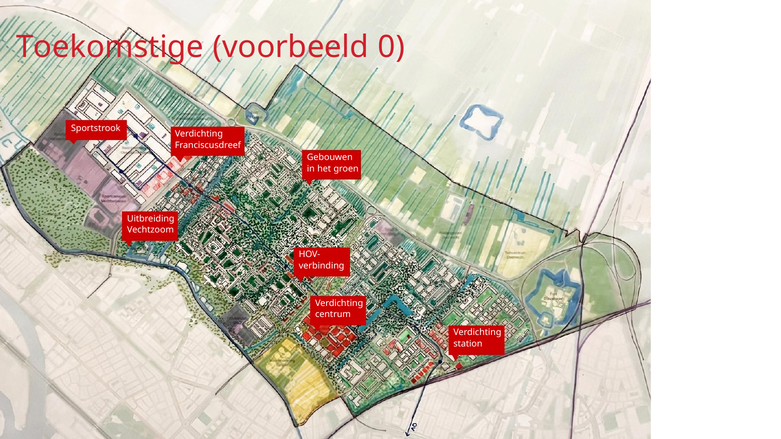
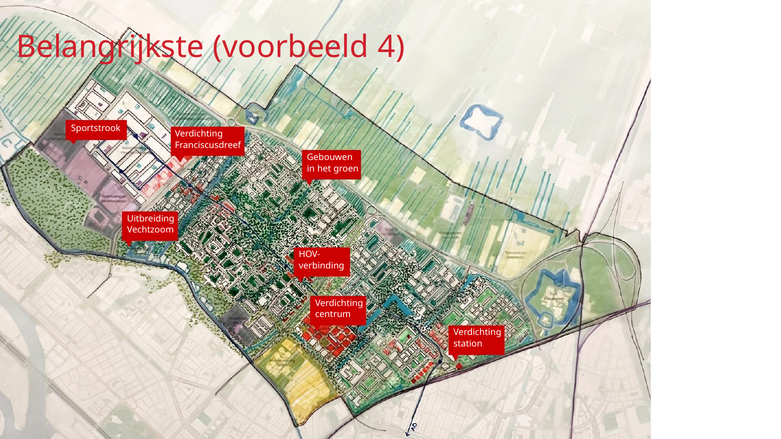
Toekomstige: Toekomstige -> Belangrijkste
0: 0 -> 4
